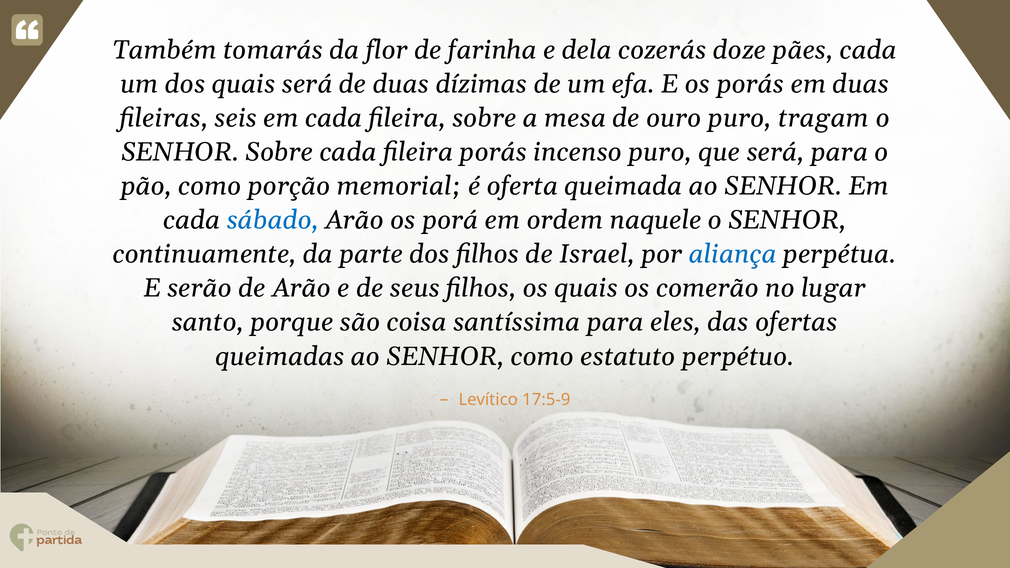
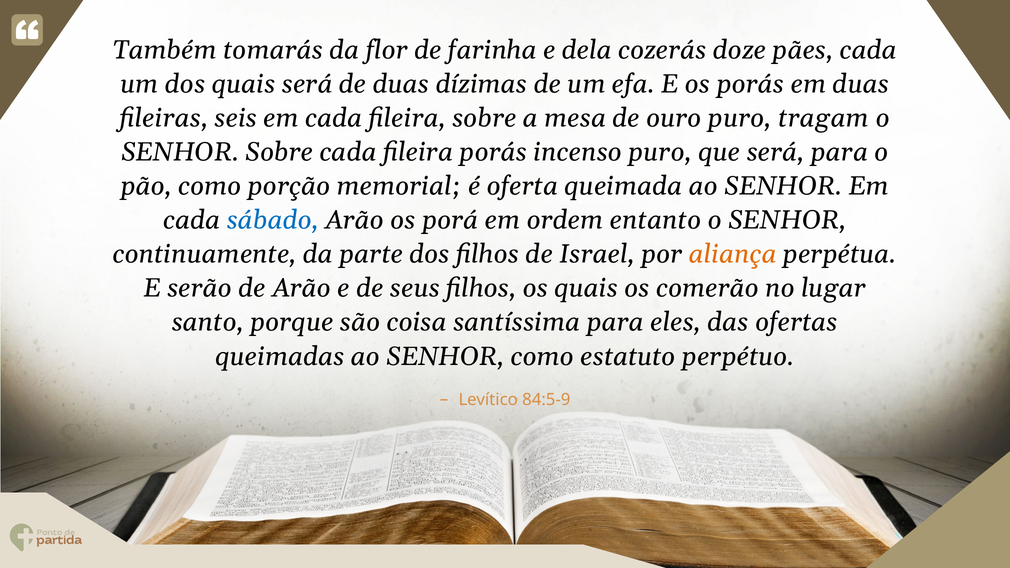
naquele: naquele -> entanto
aliança colour: blue -> orange
17:5-9: 17:5-9 -> 84:5-9
